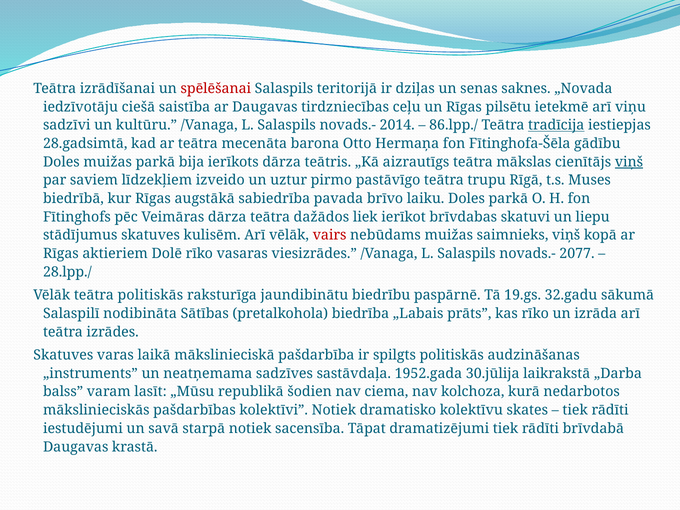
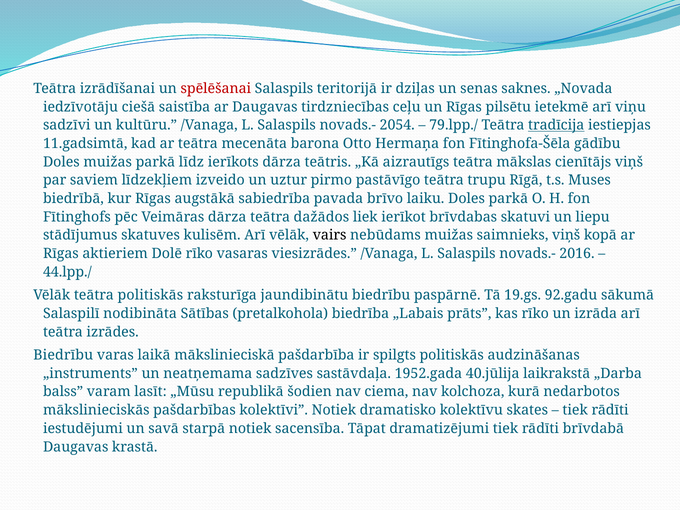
2014: 2014 -> 2054
86.lpp./: 86.lpp./ -> 79.lpp./
28.gadsimtā: 28.gadsimtā -> 11.gadsimtā
bija: bija -> līdz
viņš at (629, 162) underline: present -> none
vairs colour: red -> black
2077: 2077 -> 2016
28.lpp./: 28.lpp./ -> 44.lpp./
32.gadu: 32.gadu -> 92.gadu
Skatuves at (63, 355): Skatuves -> Biedrību
30.jūlija: 30.jūlija -> 40.jūlija
